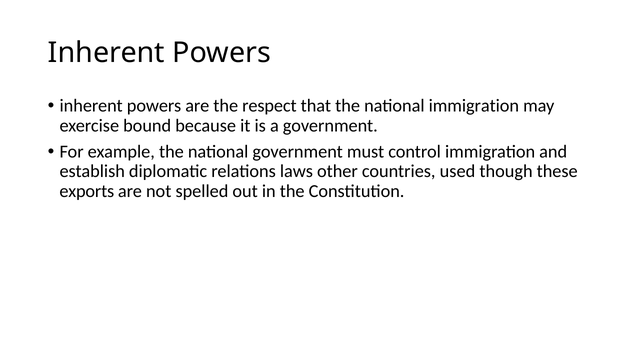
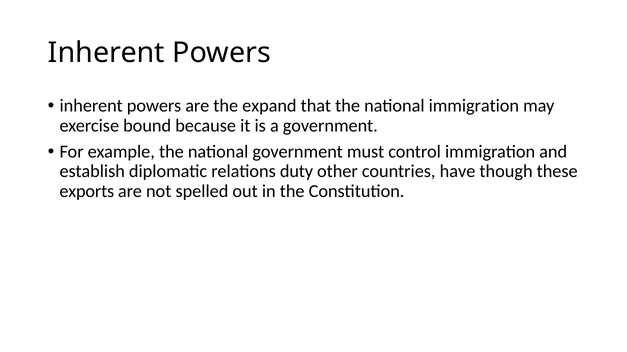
respect: respect -> expand
laws: laws -> duty
used: used -> have
